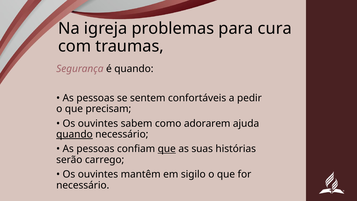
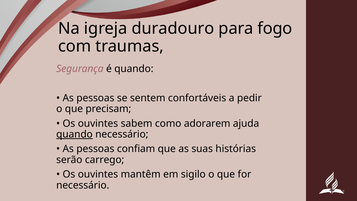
problemas: problemas -> duradouro
cura: cura -> fogo
que at (167, 149) underline: present -> none
